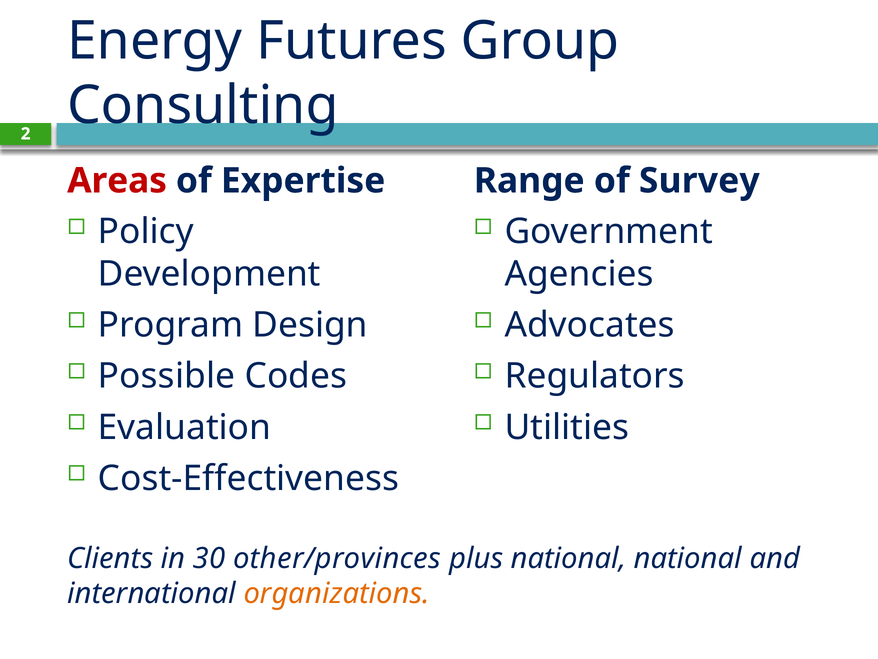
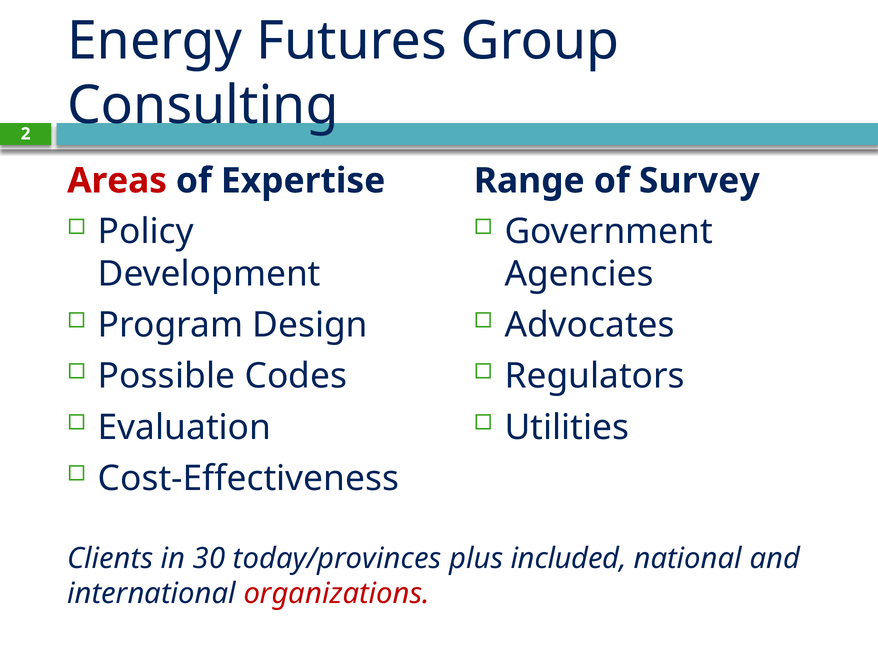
other/provinces: other/provinces -> today/provinces
plus national: national -> included
organizations colour: orange -> red
